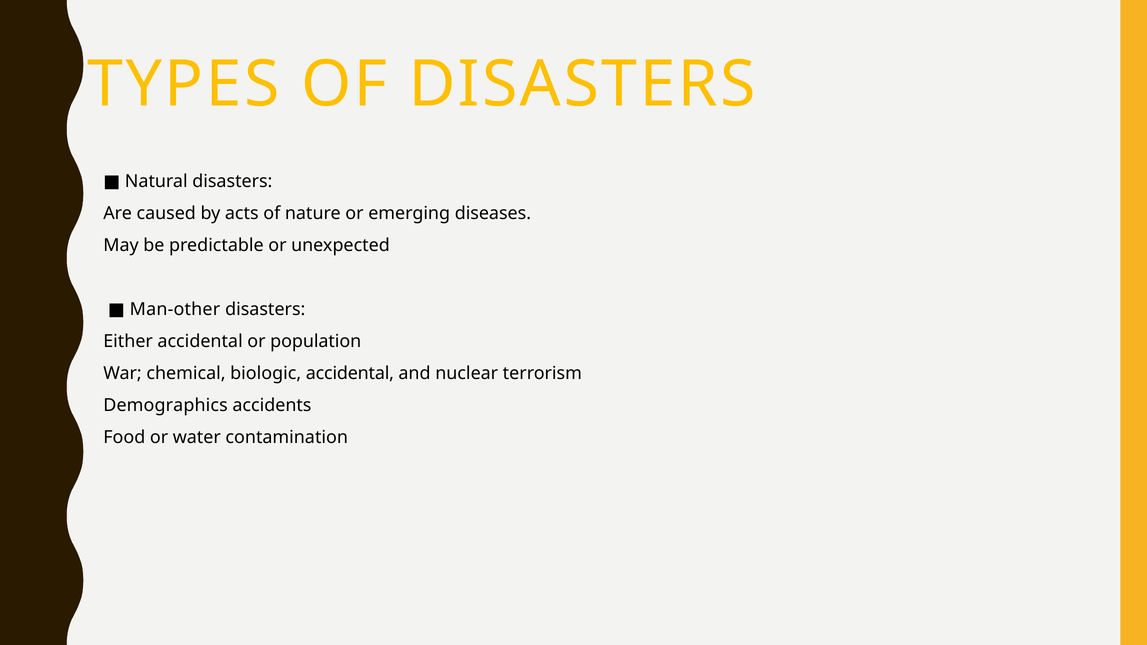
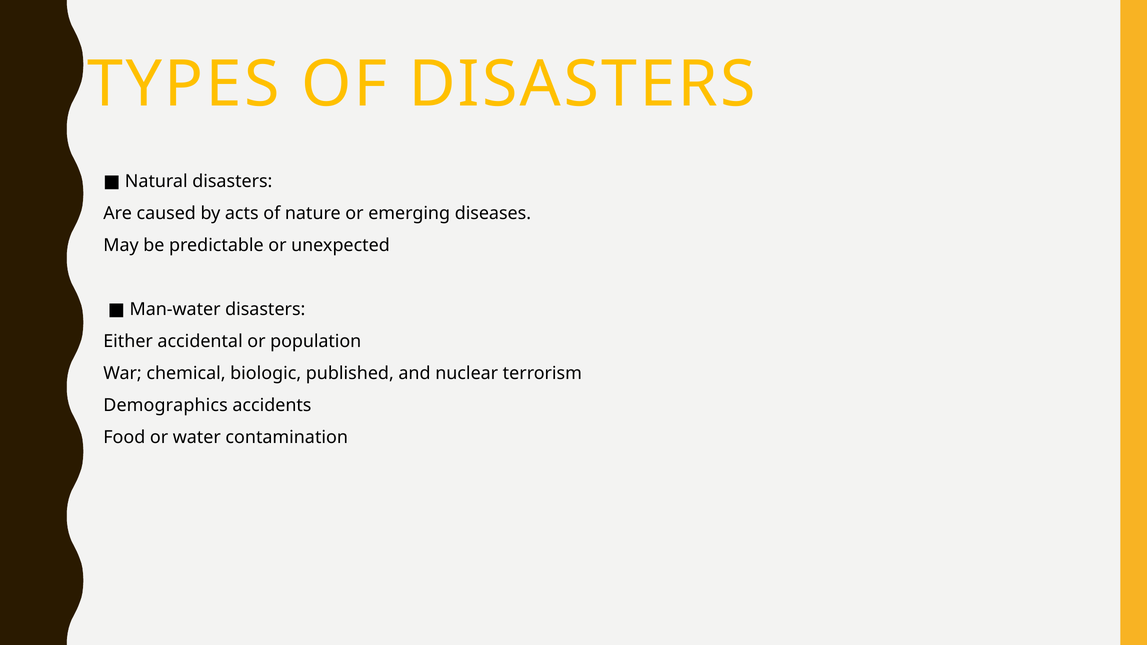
Man-other: Man-other -> Man-water
biologic accidental: accidental -> published
